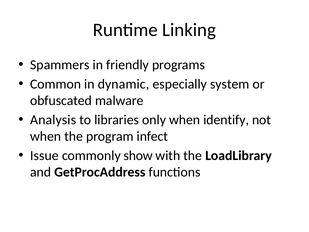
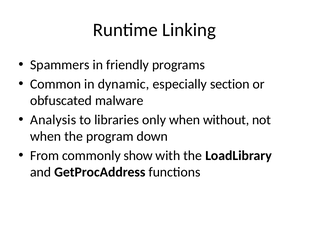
system: system -> section
identify: identify -> without
infect: infect -> down
Issue: Issue -> From
